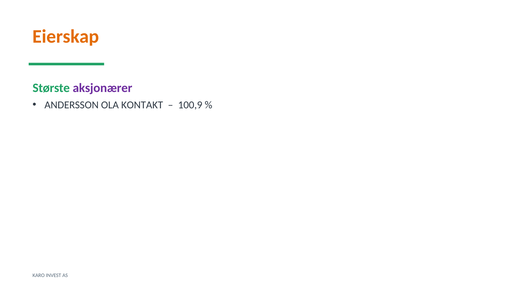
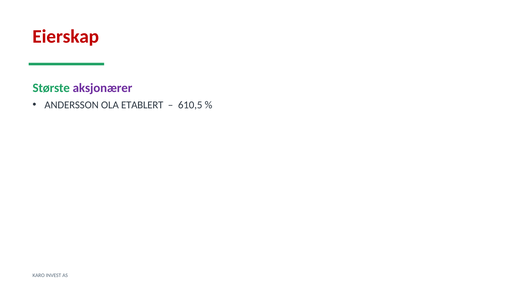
Eierskap colour: orange -> red
KONTAKT: KONTAKT -> ETABLERT
100,9: 100,9 -> 610,5
